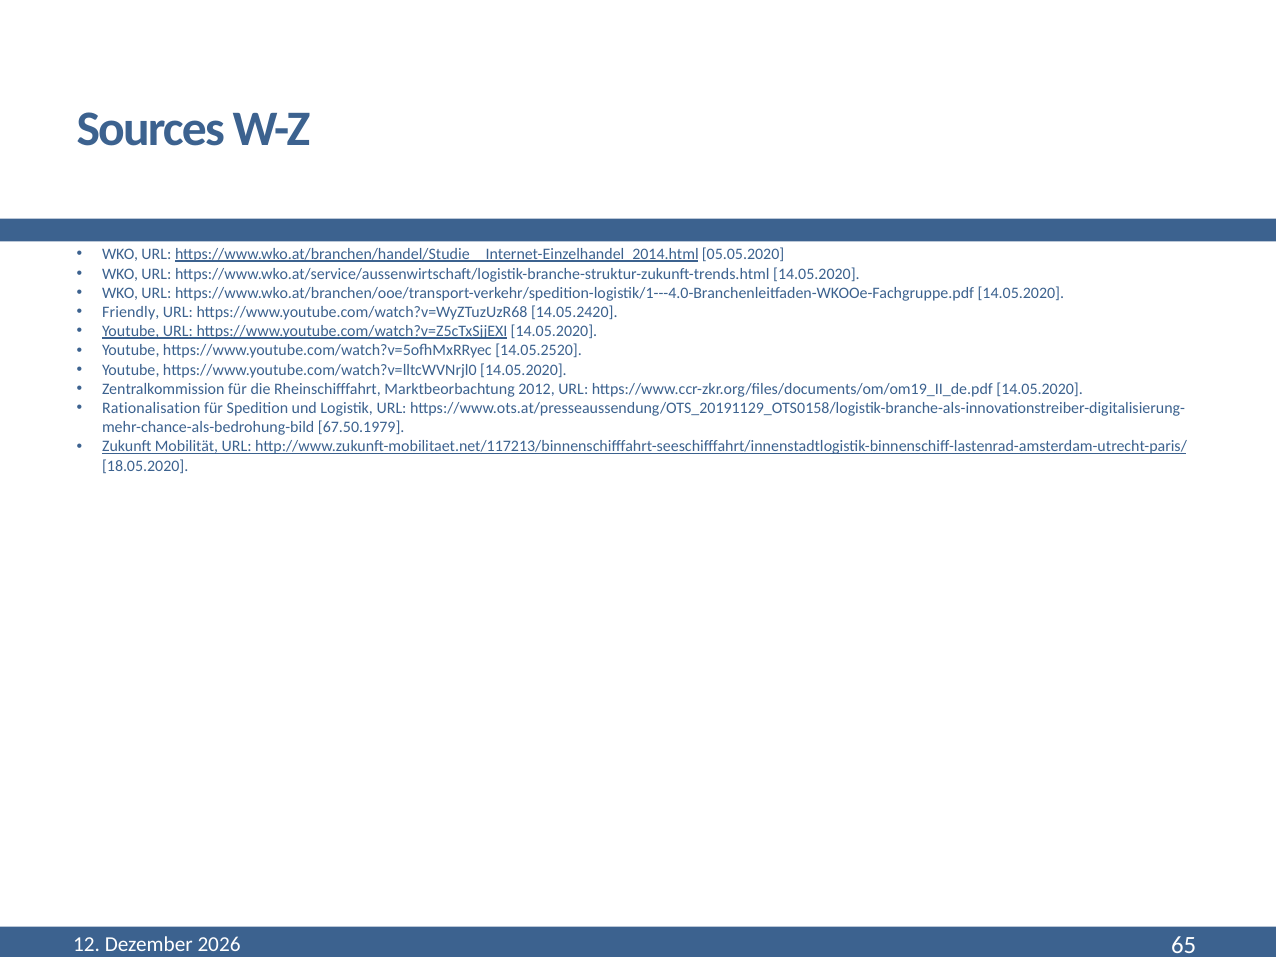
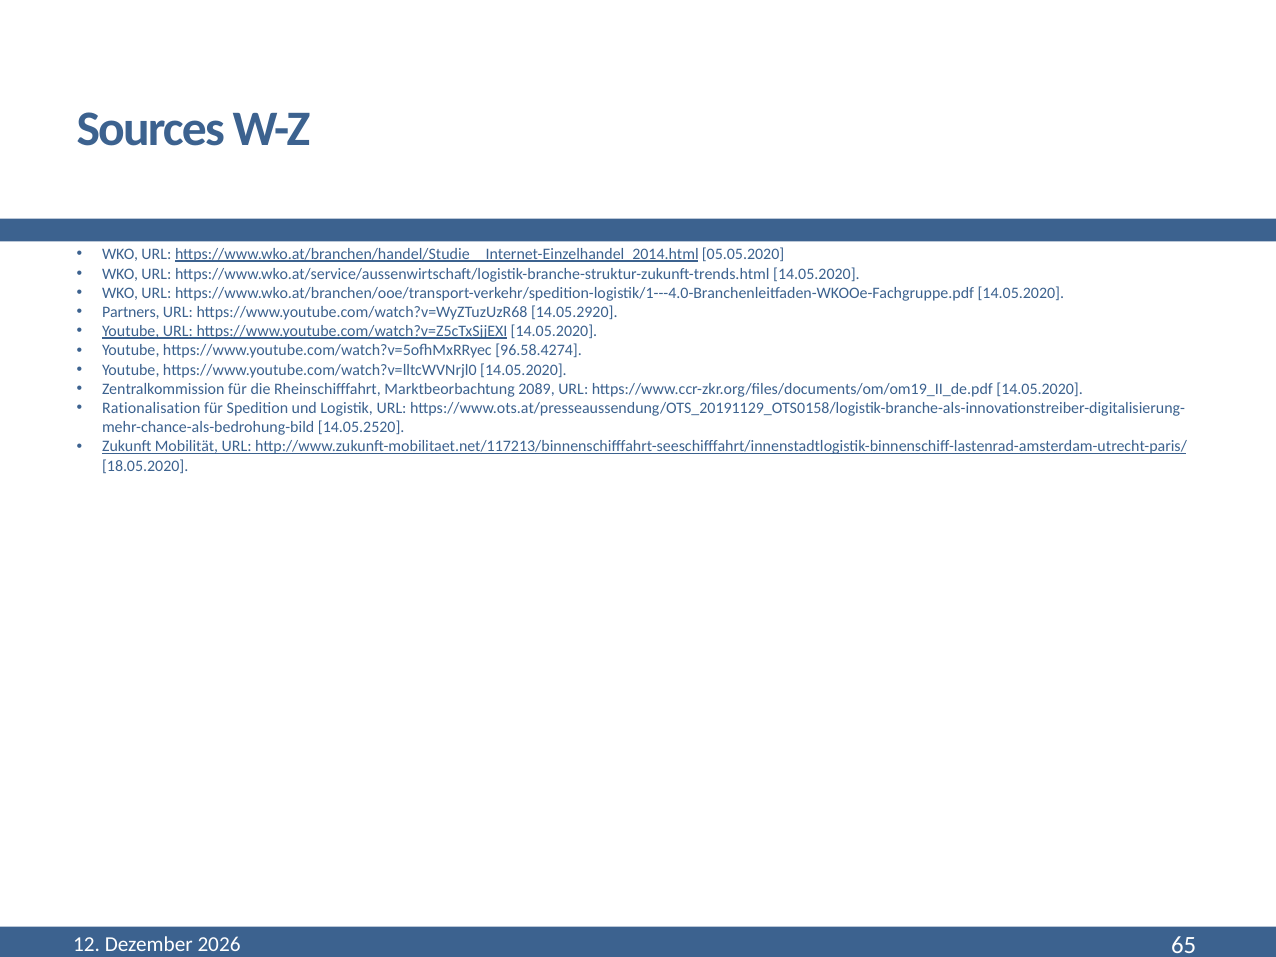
Friendly: Friendly -> Partners
14.05.2420: 14.05.2420 -> 14.05.2920
14.05.2520: 14.05.2520 -> 96.58.4274
2012: 2012 -> 2089
67.50.1979: 67.50.1979 -> 14.05.2520
